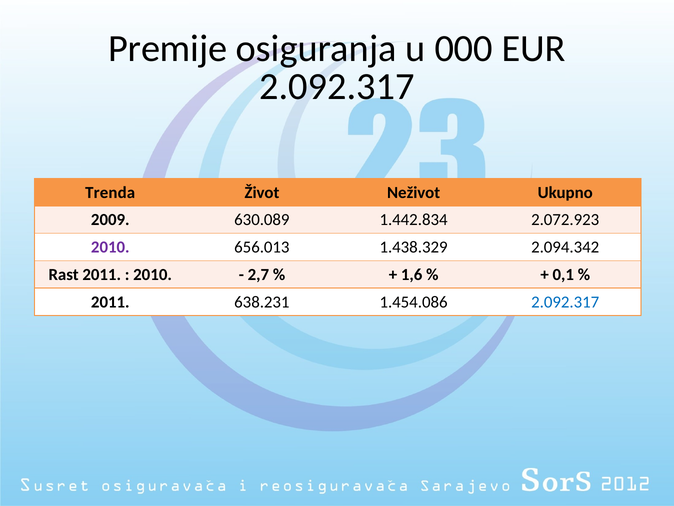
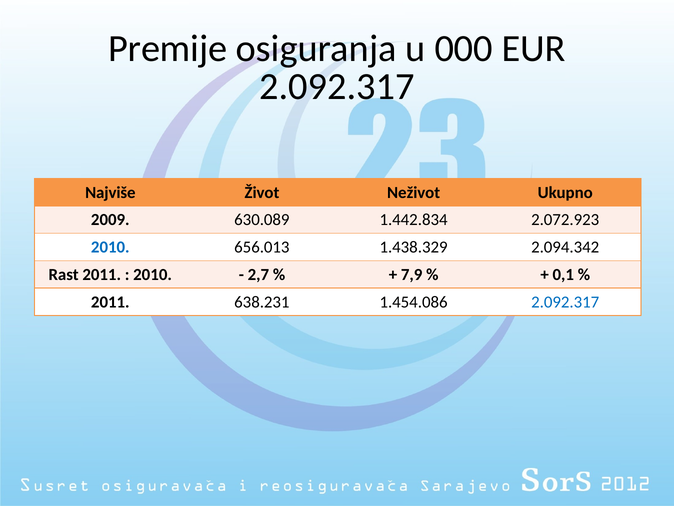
Trenda: Trenda -> Najviše
2010 at (110, 247) colour: purple -> blue
1,6: 1,6 -> 7,9
